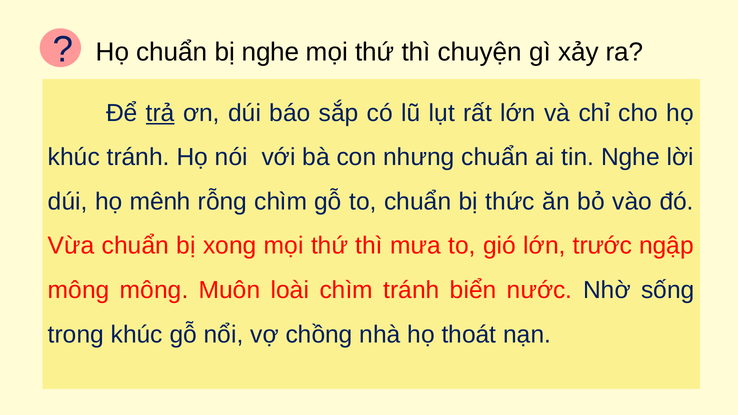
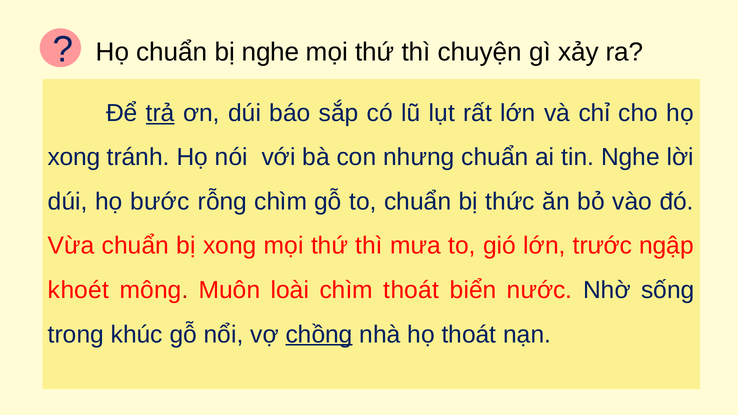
khúc at (74, 157): khúc -> xong
mênh: mênh -> bước
mông at (79, 290): mông -> khoét
chìm tránh: tránh -> thoát
chồng underline: none -> present
